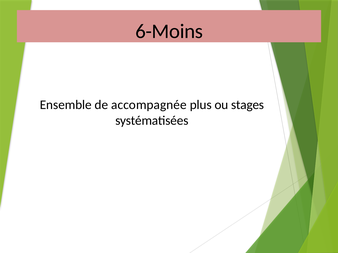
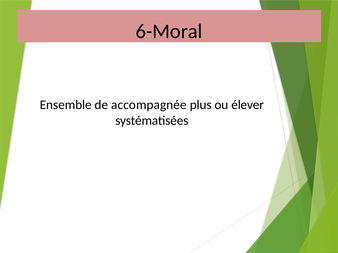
6-Moins: 6-Moins -> 6-Moral
stages: stages -> élever
